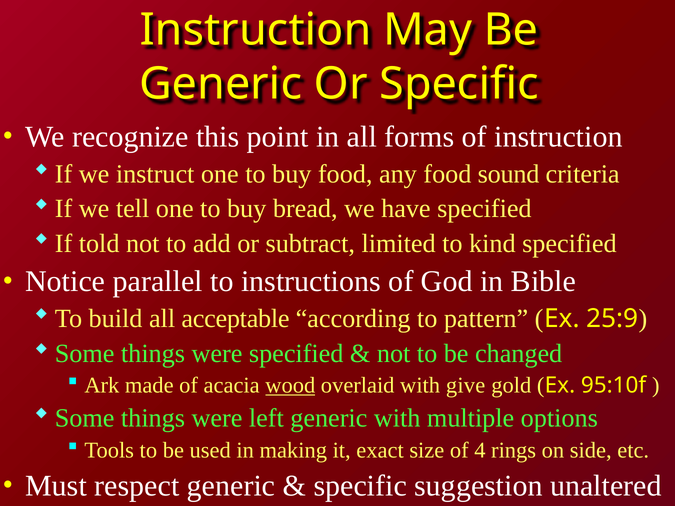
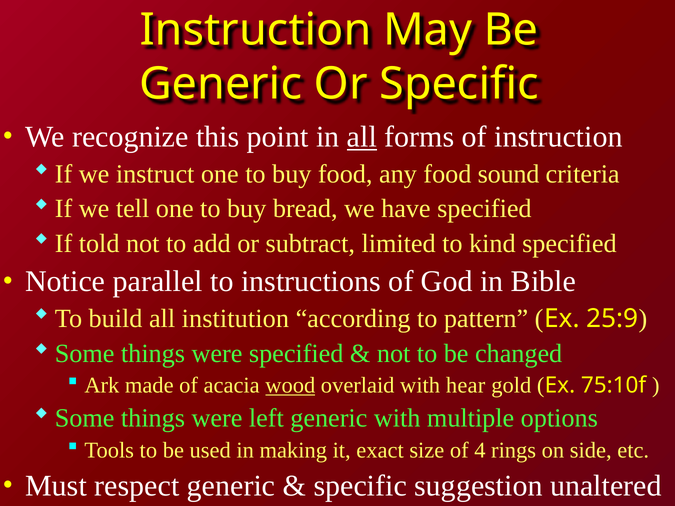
all at (362, 137) underline: none -> present
acceptable: acceptable -> institution
give: give -> hear
95:10f: 95:10f -> 75:10f
